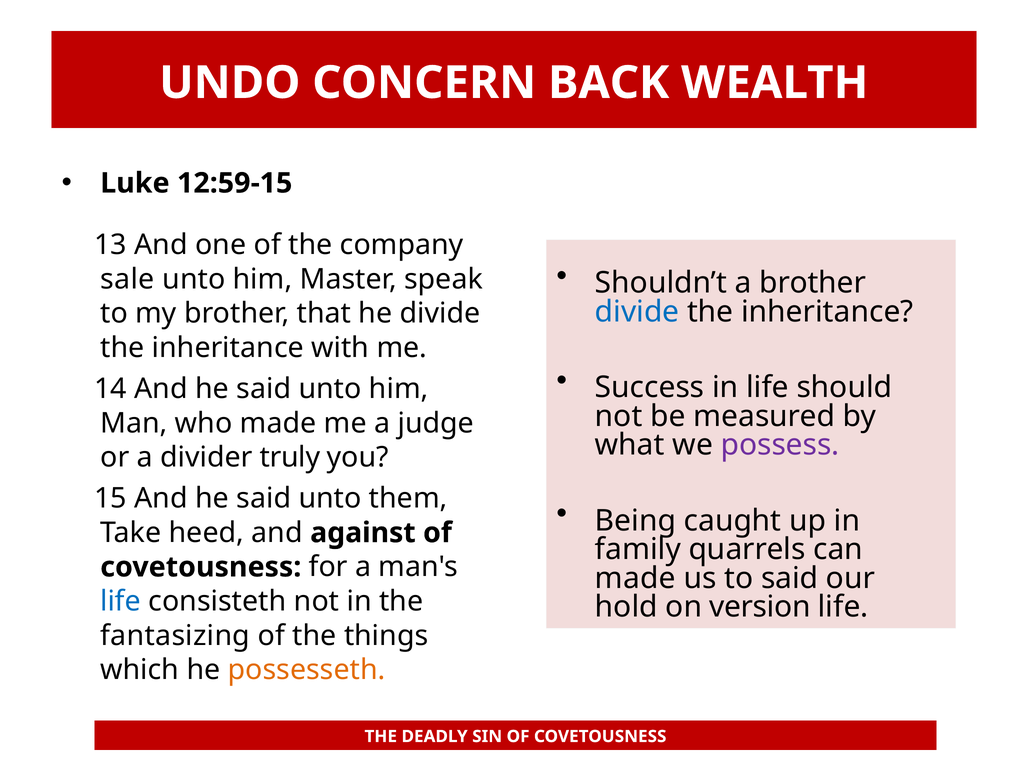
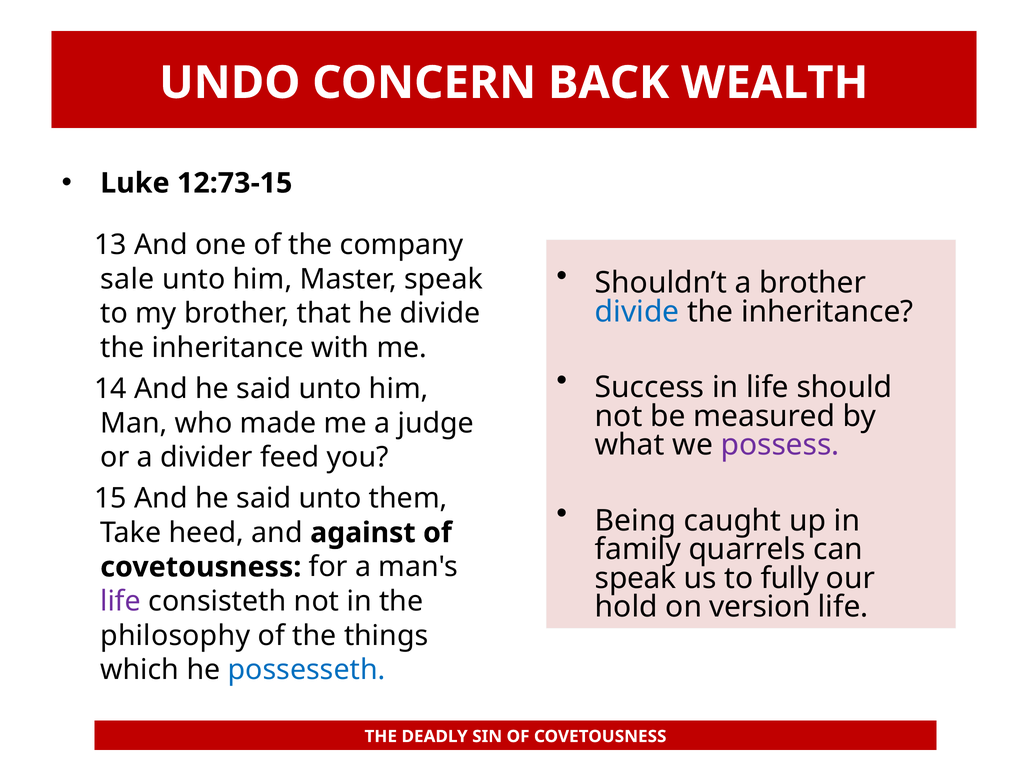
12:59-15: 12:59-15 -> 12:73-15
truly: truly -> feed
made at (635, 578): made -> speak
to said: said -> fully
life at (121, 601) colour: blue -> purple
fantasizing: fantasizing -> philosophy
possesseth colour: orange -> blue
